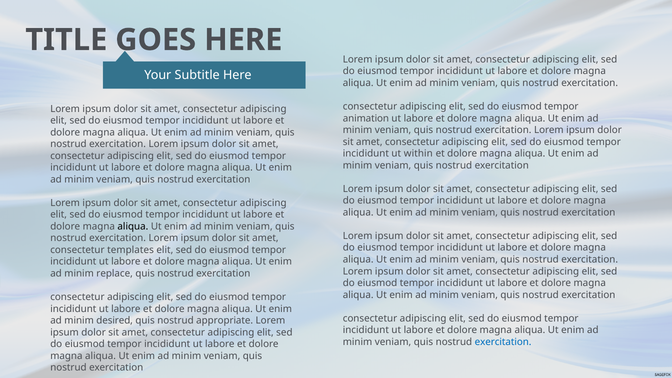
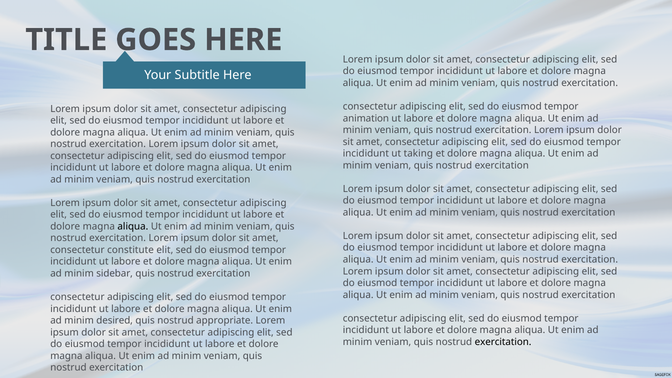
within: within -> taking
templates: templates -> constitute
replace: replace -> sidebar
exercitation at (503, 342) colour: blue -> black
